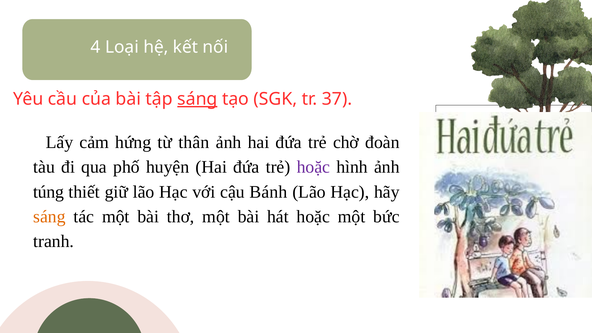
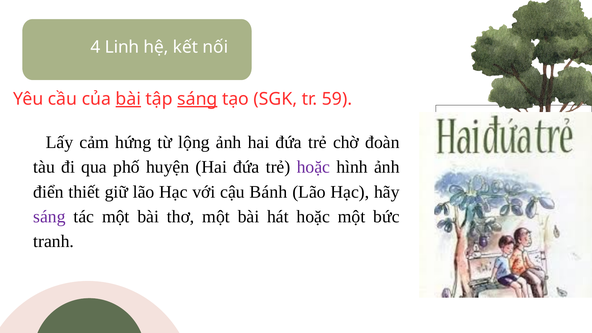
Loại: Loại -> Linh
bài at (128, 99) underline: none -> present
37: 37 -> 59
thân: thân -> lộng
túng: túng -> điển
sáng at (49, 217) colour: orange -> purple
